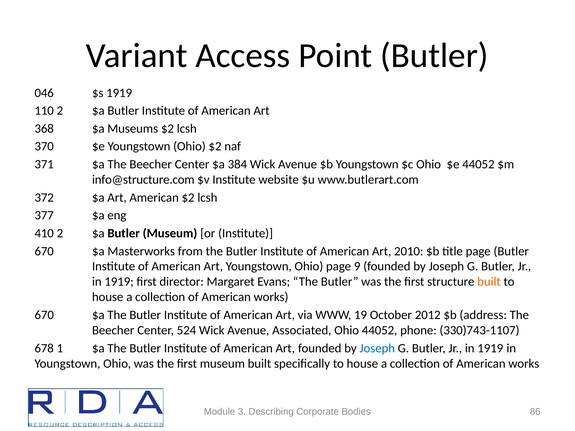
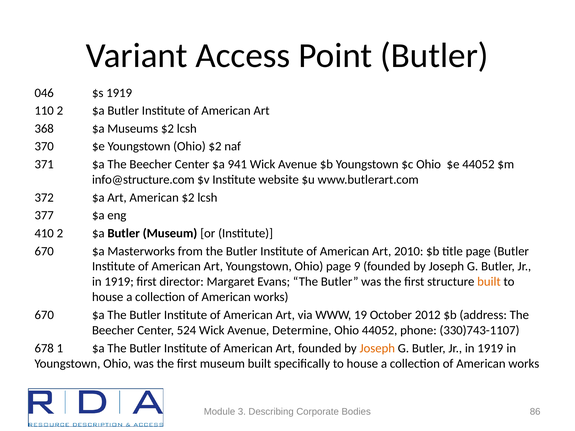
384: 384 -> 941
Associated: Associated -> Determine
Joseph at (377, 348) colour: blue -> orange
